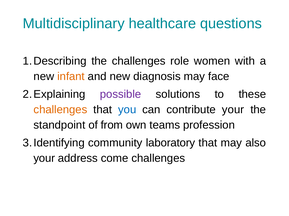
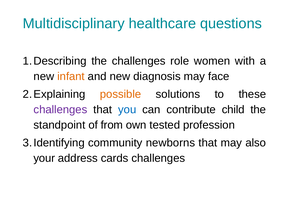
possible colour: purple -> orange
challenges at (60, 110) colour: orange -> purple
contribute your: your -> child
teams: teams -> tested
laboratory: laboratory -> newborns
come: come -> cards
